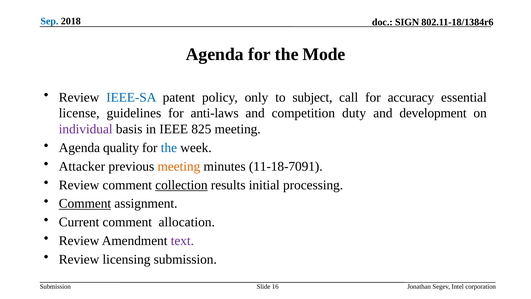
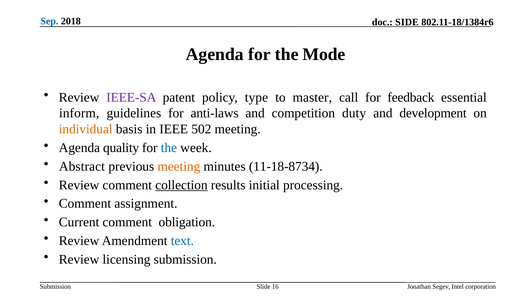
SIGN: SIGN -> SIDE
IEEE-SA colour: blue -> purple
only: only -> type
subject: subject -> master
accuracy: accuracy -> feedback
license: license -> inform
individual colour: purple -> orange
825: 825 -> 502
Attacker: Attacker -> Abstract
11-18-7091: 11-18-7091 -> 11-18-8734
Comment at (85, 203) underline: present -> none
allocation: allocation -> obligation
text colour: purple -> blue
